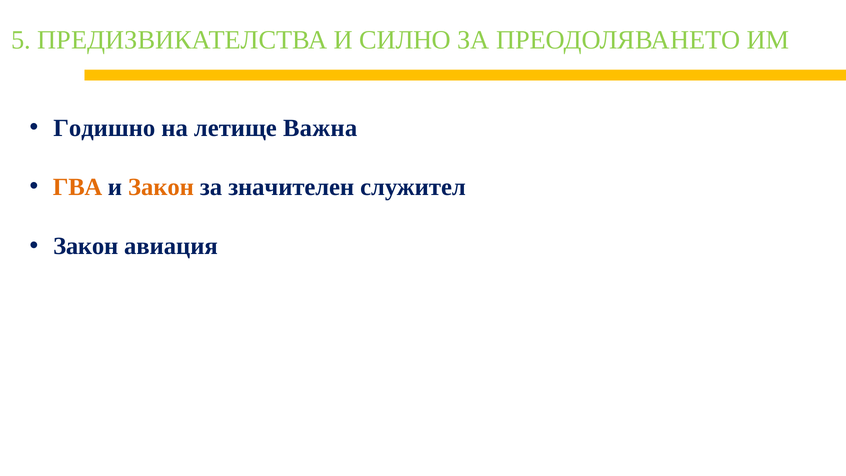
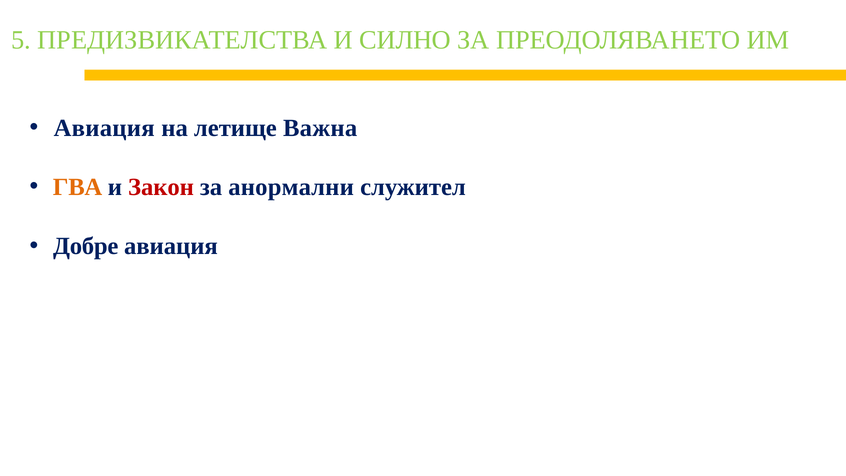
Годишно at (104, 128): Годишно -> Авиация
Закон at (161, 187) colour: orange -> red
значителен: значителен -> анормални
Закон at (86, 246): Закон -> Добре
